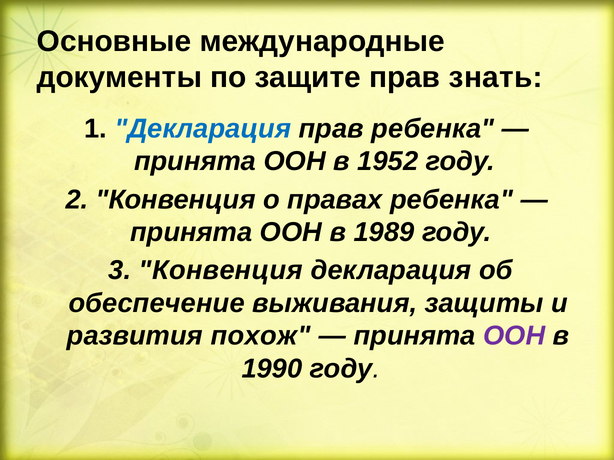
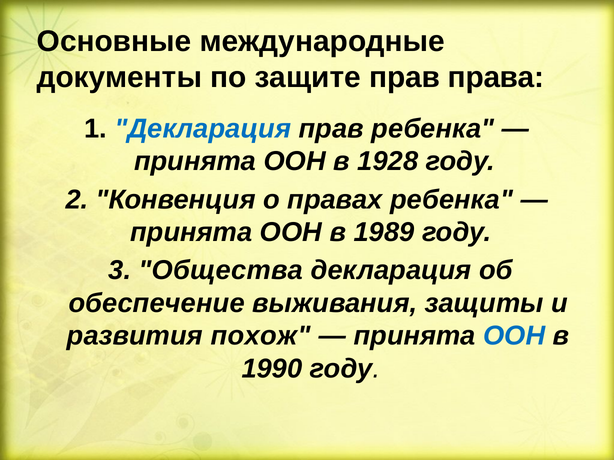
знать: знать -> права
1952: 1952 -> 1928
3 Конвенция: Конвенция -> Общества
ООН at (514, 336) colour: purple -> blue
